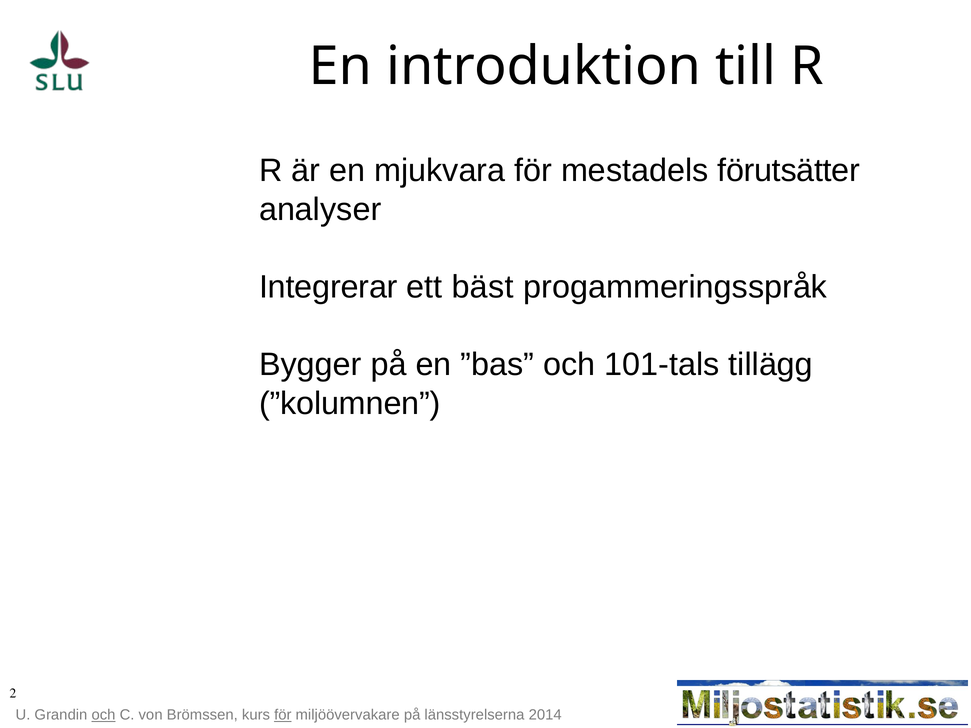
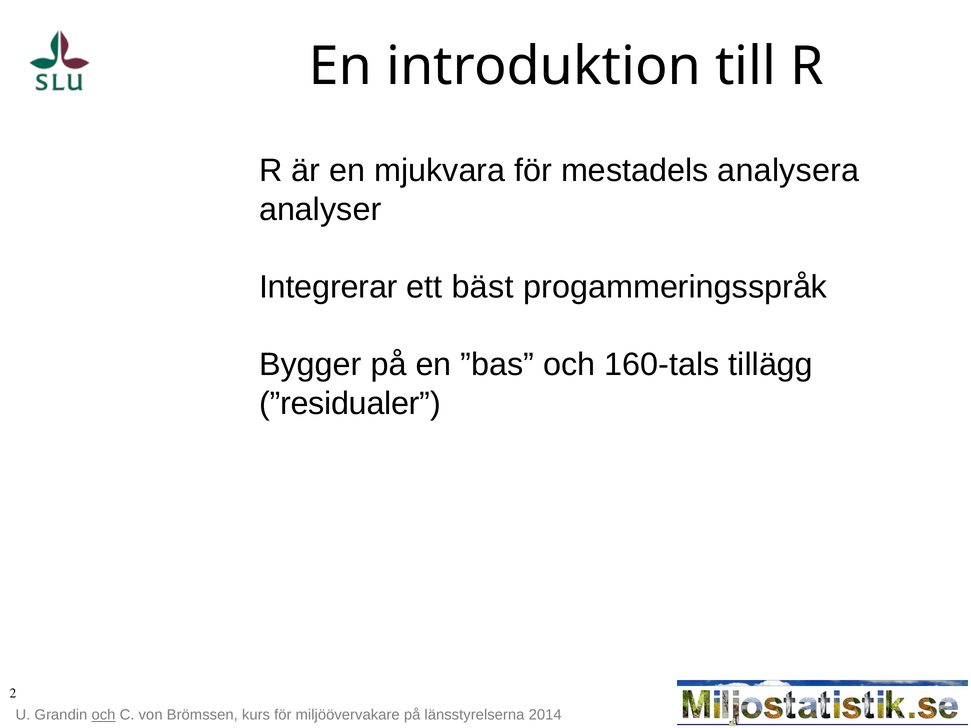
förutsätter: förutsätter -> analysera
101-tals: 101-tals -> 160-tals
”kolumnen: ”kolumnen -> ”residualer
för at (283, 715) underline: present -> none
